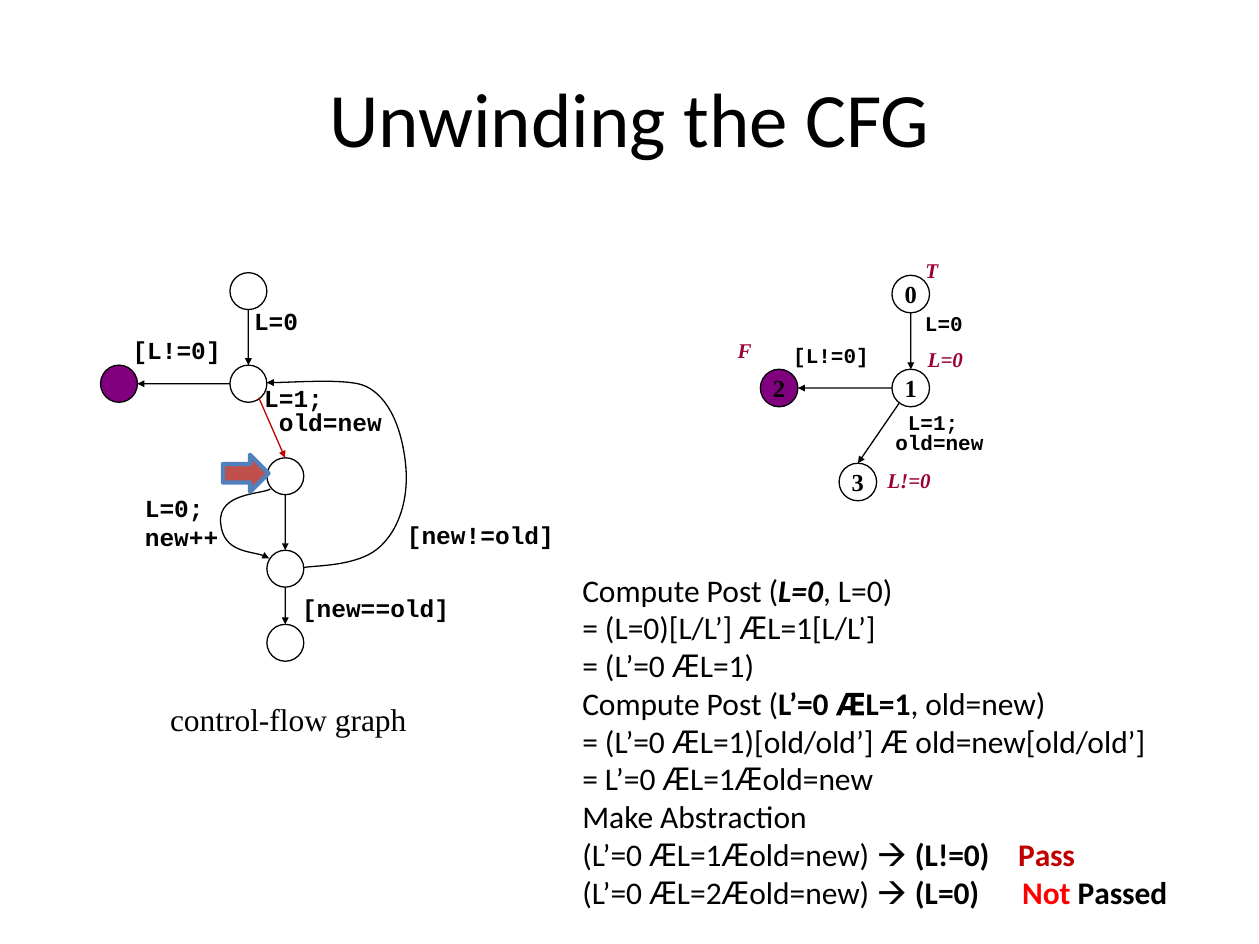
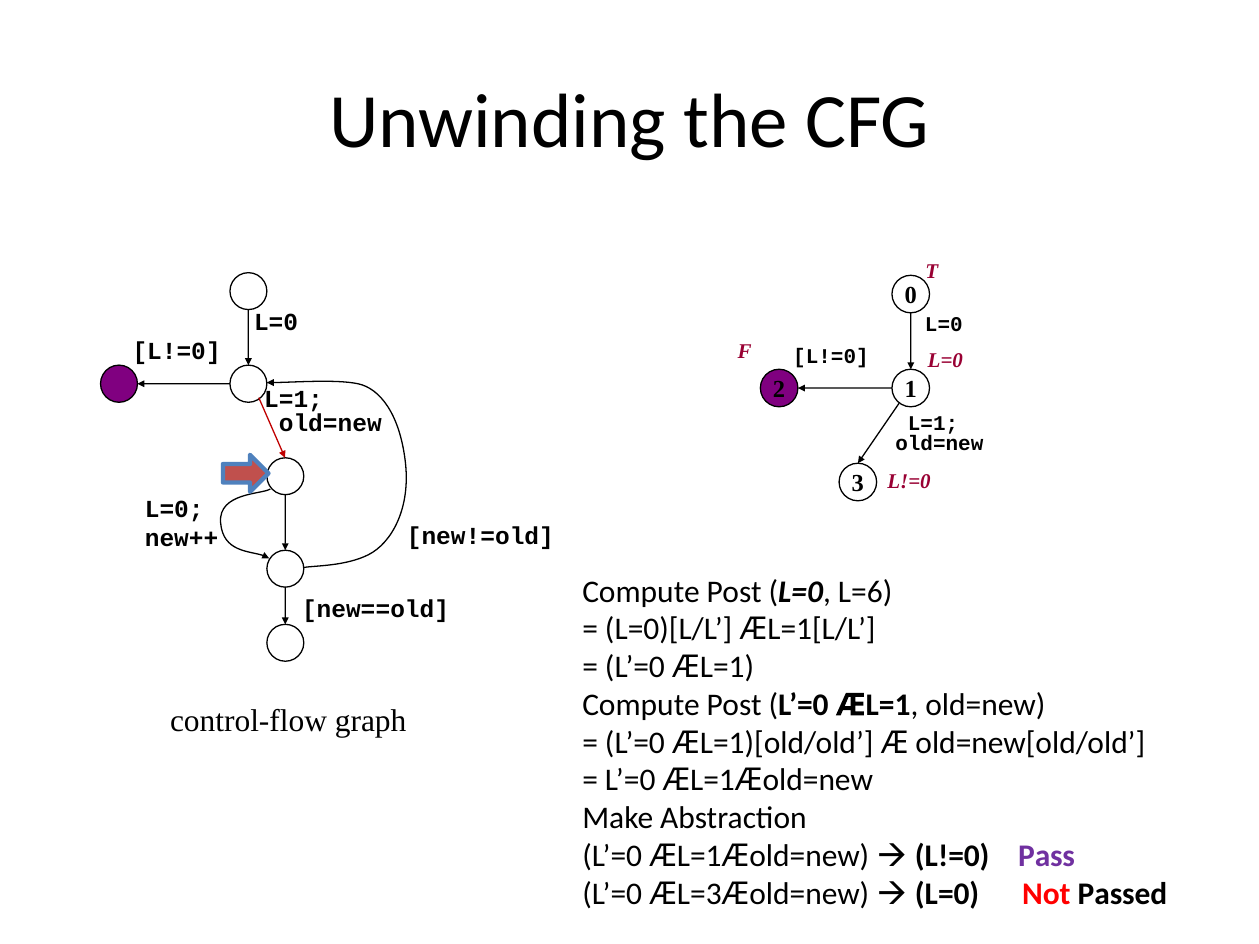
L=0 L=0: L=0 -> L=6
Pass colour: red -> purple
L=2: L=2 -> L=3
